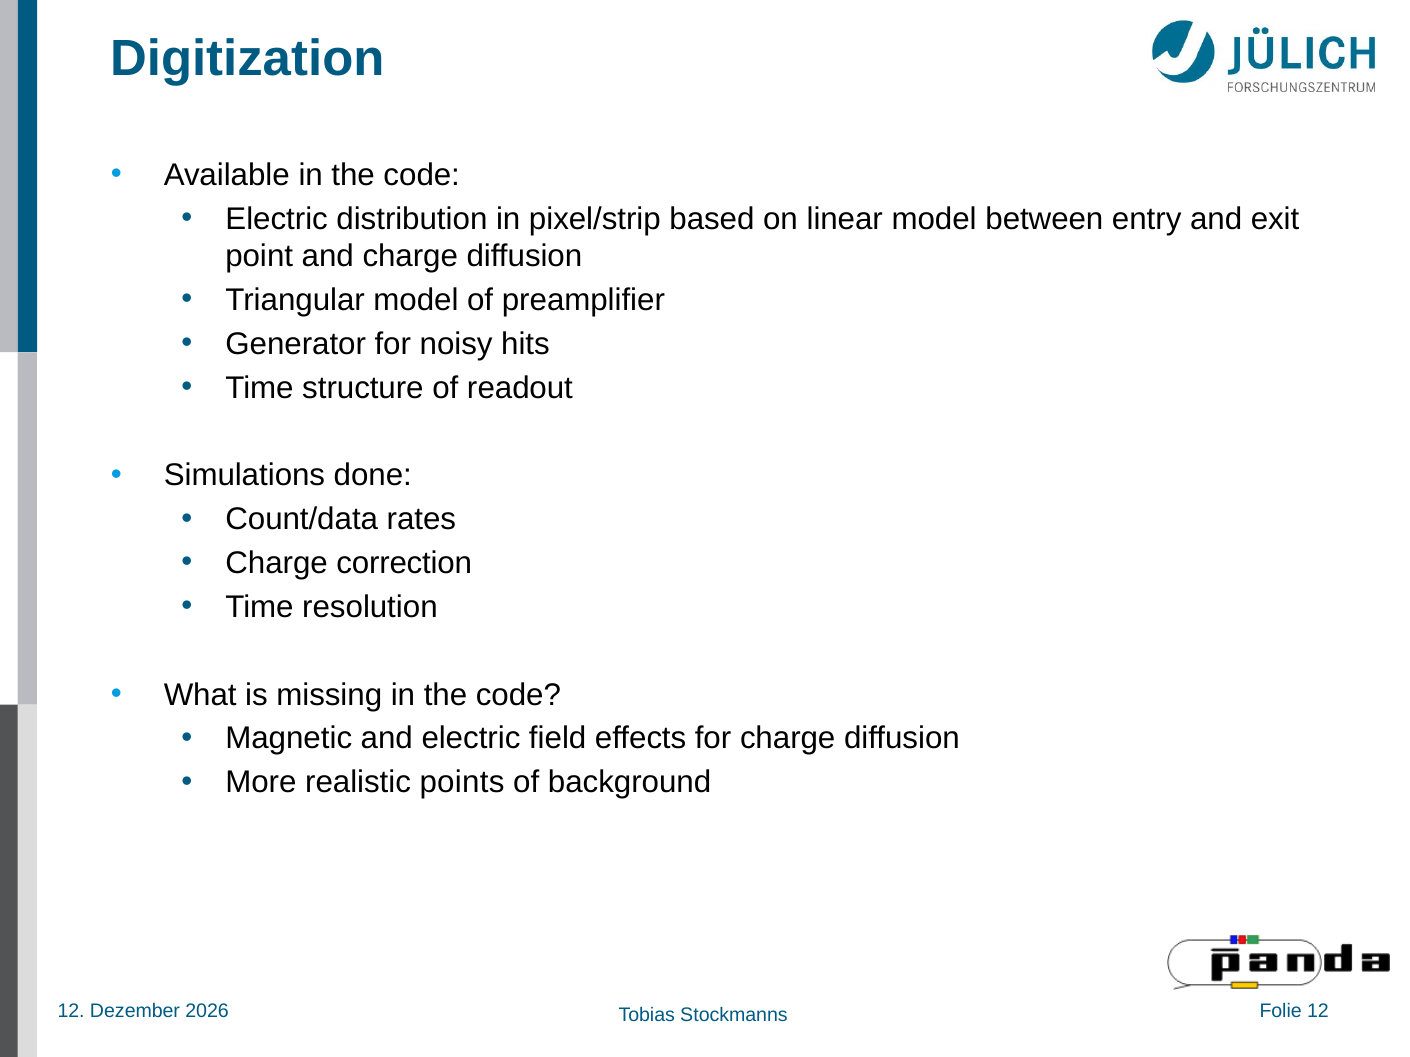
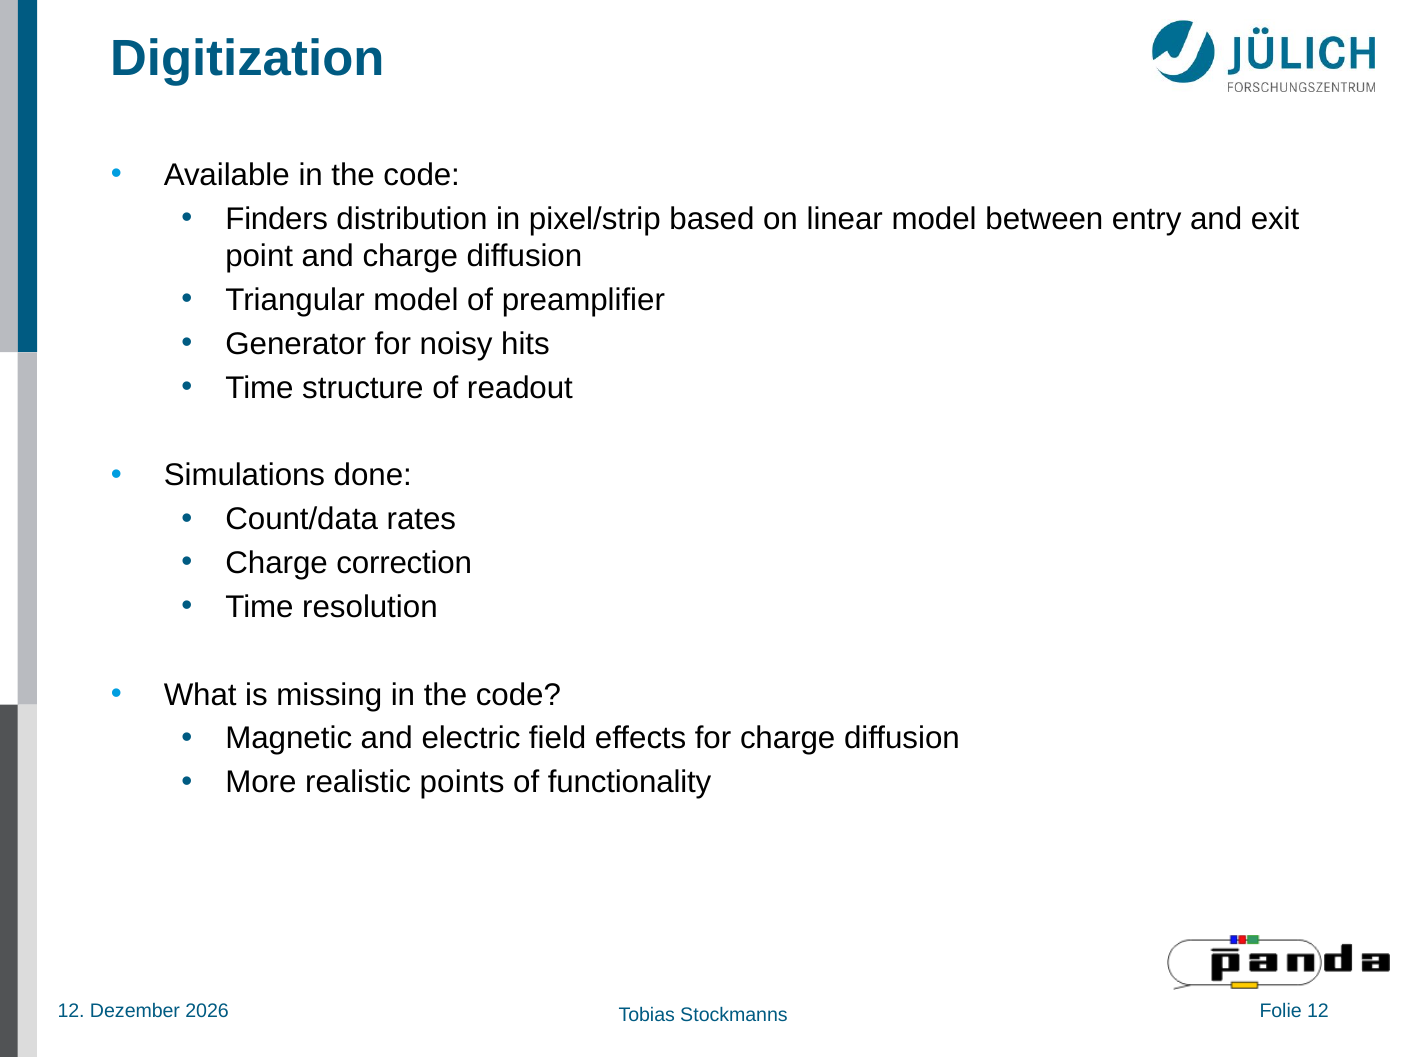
Electric at (277, 219): Electric -> Finders
background: background -> functionality
